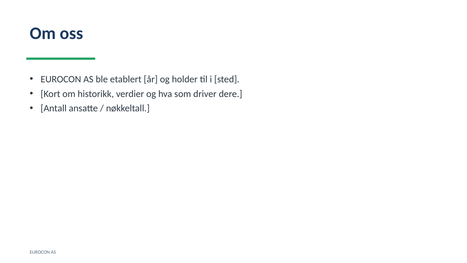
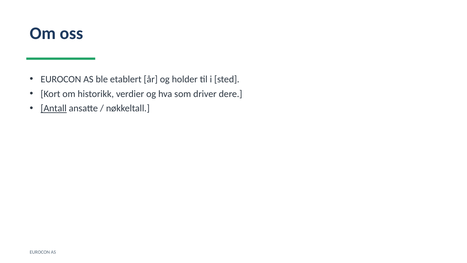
Antall underline: none -> present
